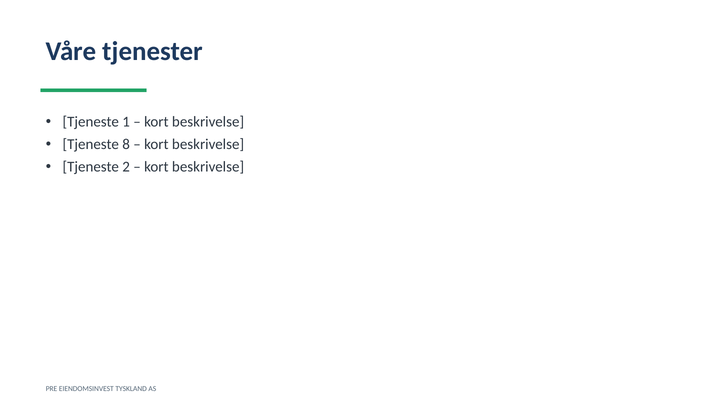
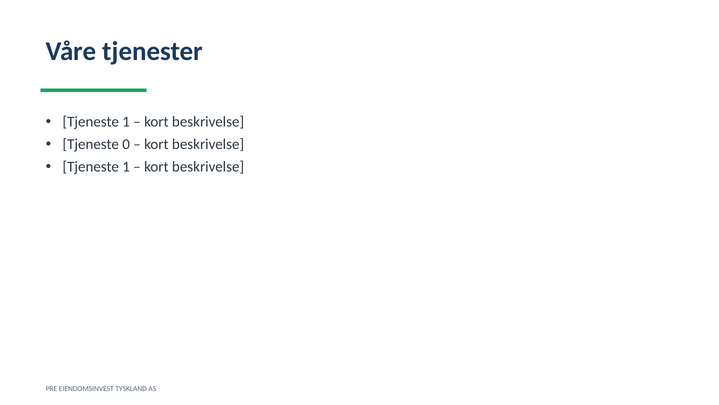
8: 8 -> 0
2 at (126, 167): 2 -> 1
